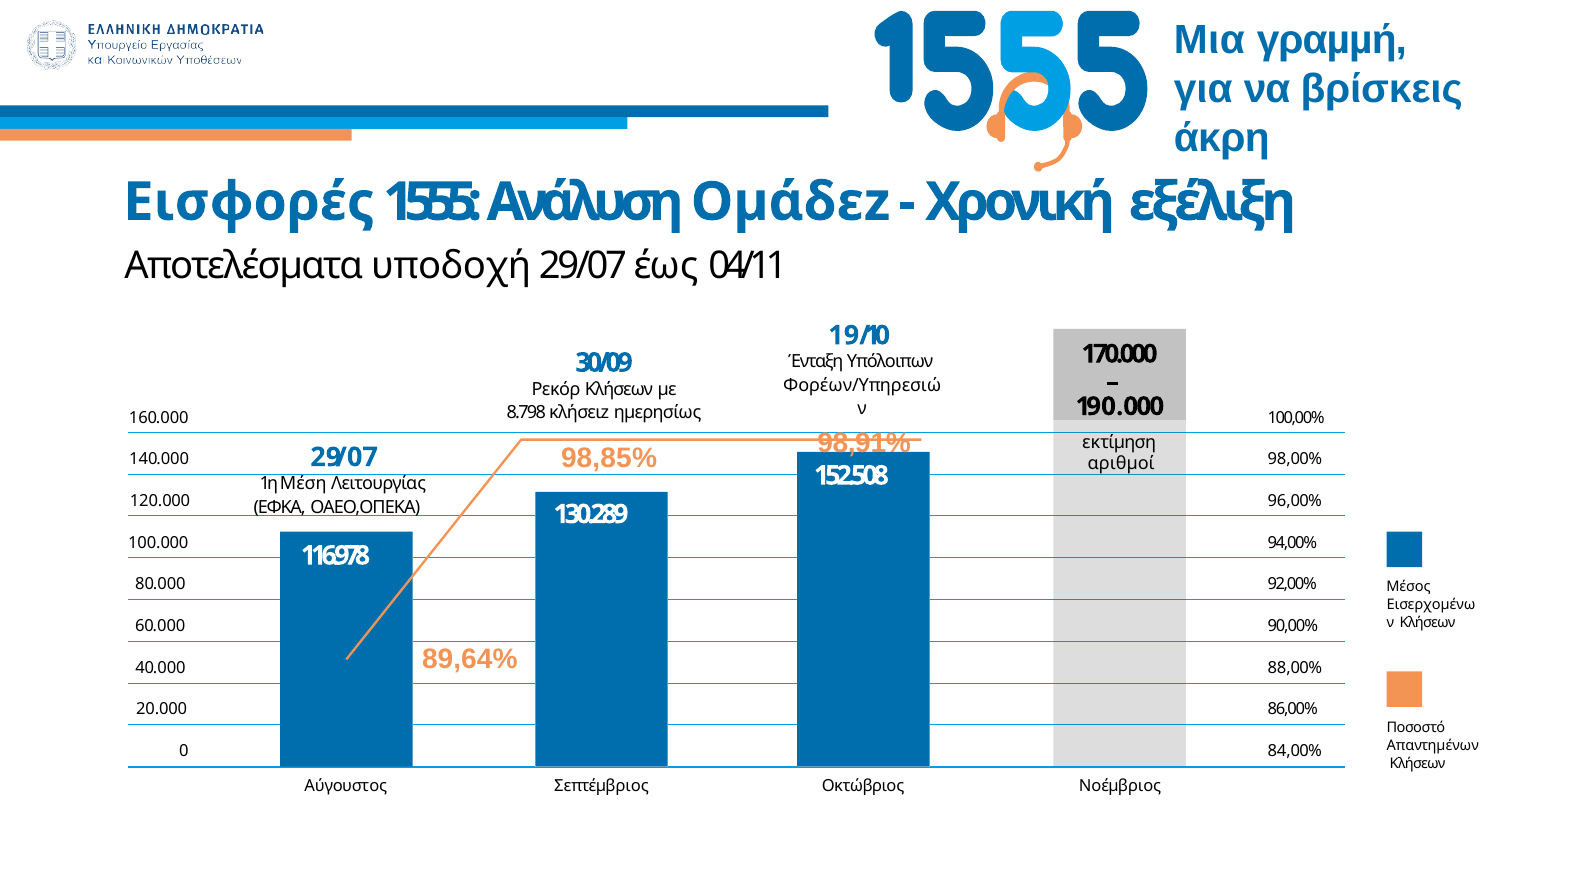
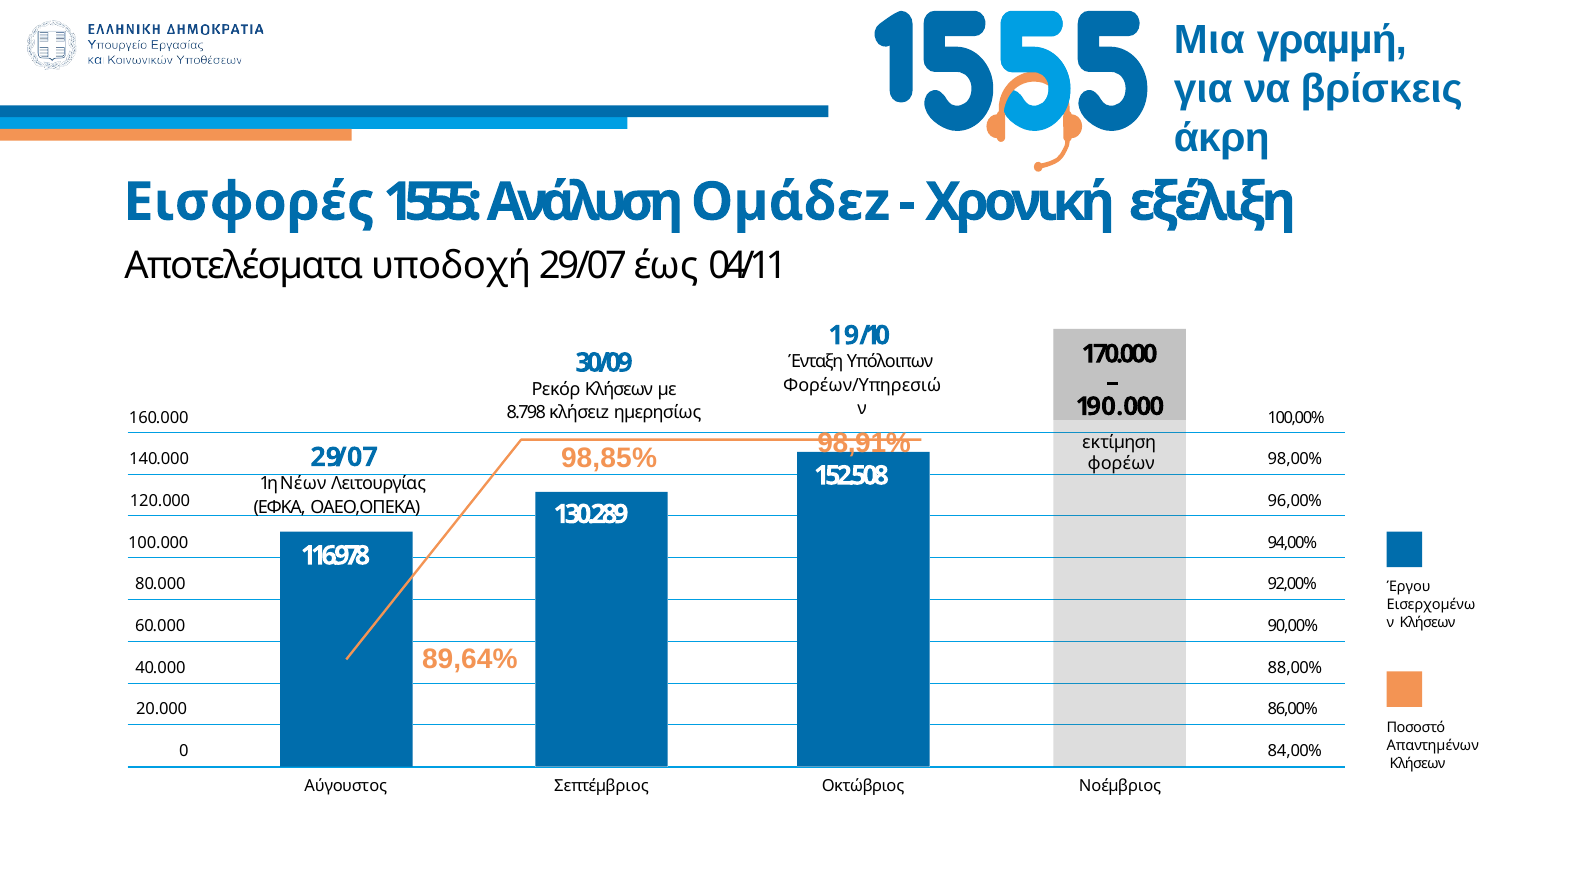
αριθµοί: αριθµοί -> φορέων
Μέση: Μέση -> Νέων
Μέσος: Μέσος -> Έργου
